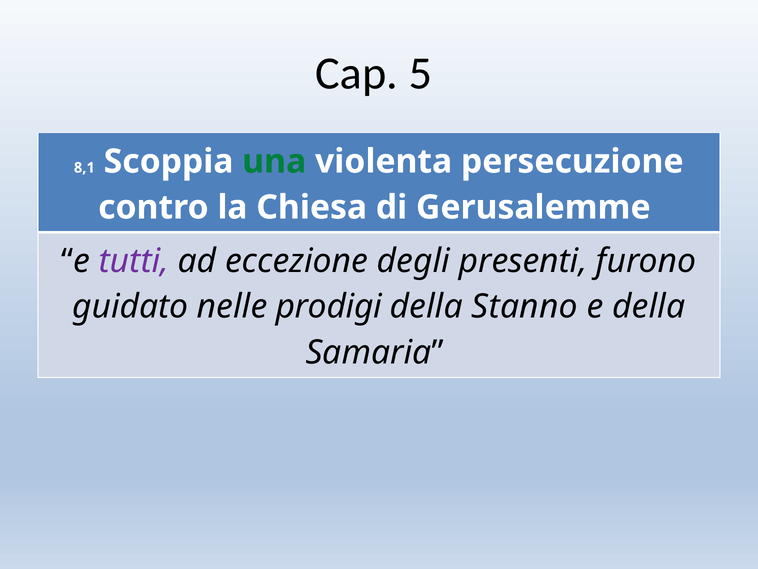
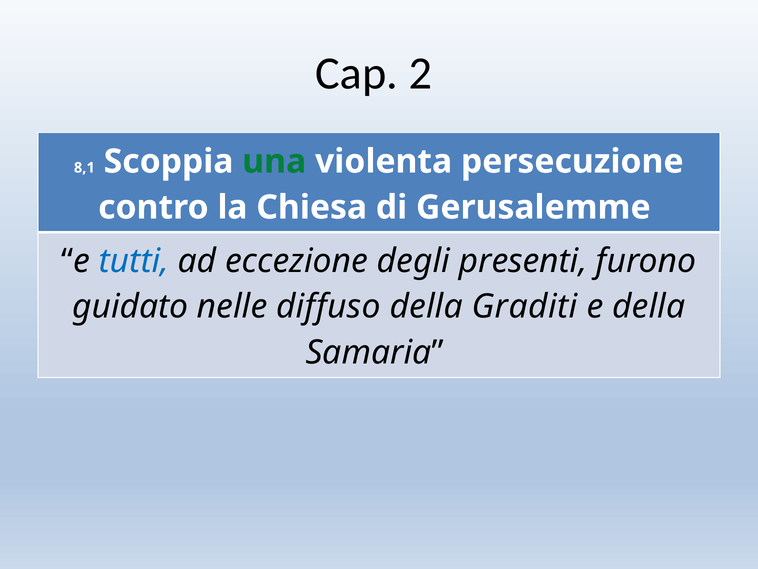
5: 5 -> 2
tutti colour: purple -> blue
prodigi: prodigi -> diffuso
Stanno: Stanno -> Graditi
